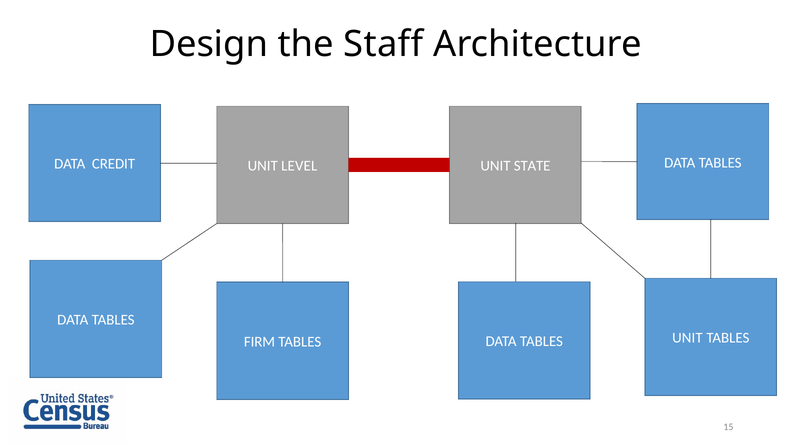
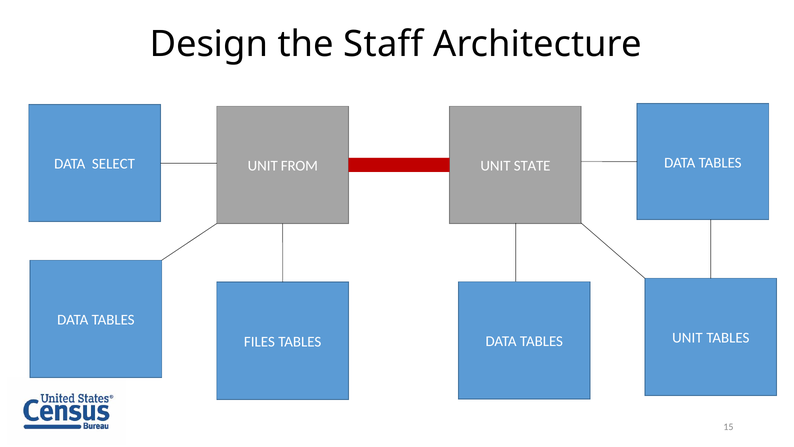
CREDIT: CREDIT -> SELECT
LEVEL: LEVEL -> FROM
FIRM: FIRM -> FILES
